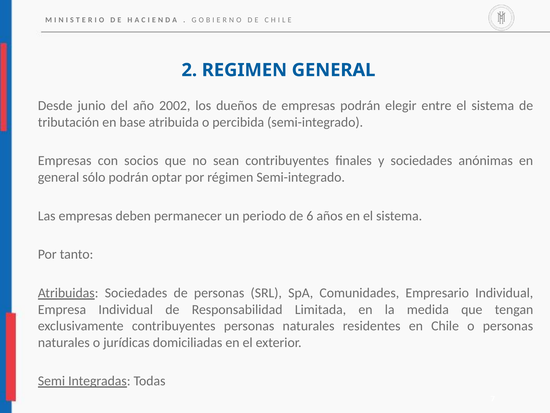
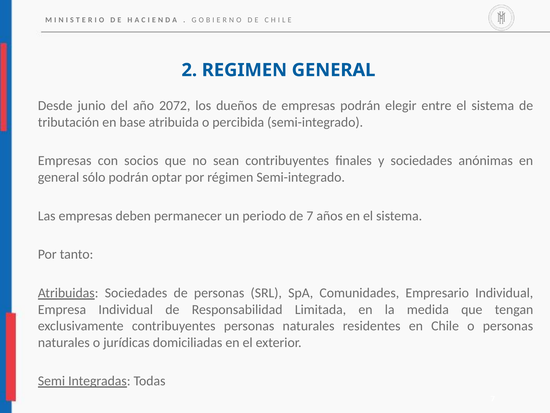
2002: 2002 -> 2072
de 6: 6 -> 7
